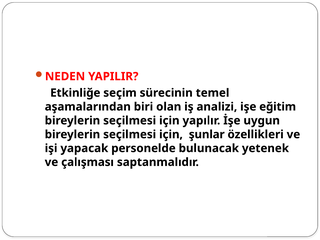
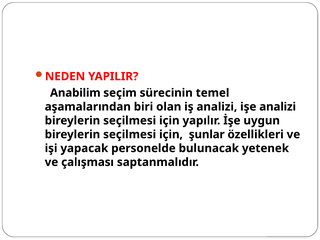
Etkinliğe: Etkinliğe -> Anabilim
işe eğitim: eğitim -> analizi
